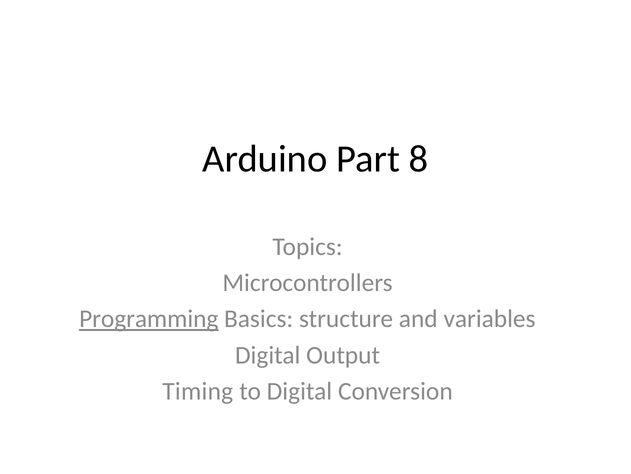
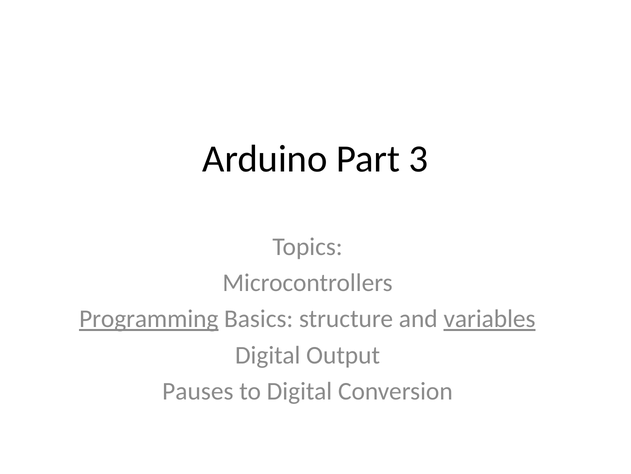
8: 8 -> 3
variables underline: none -> present
Timing: Timing -> Pauses
